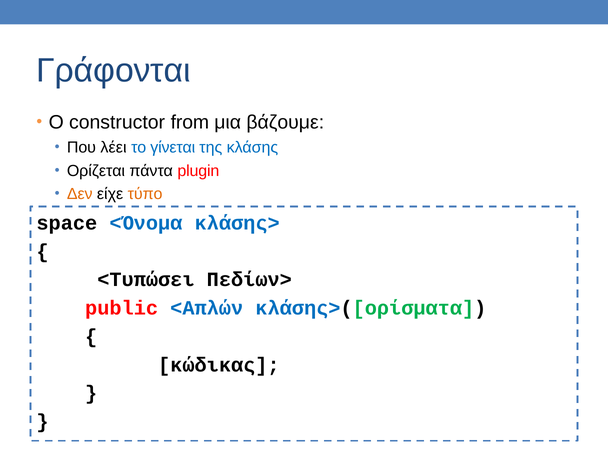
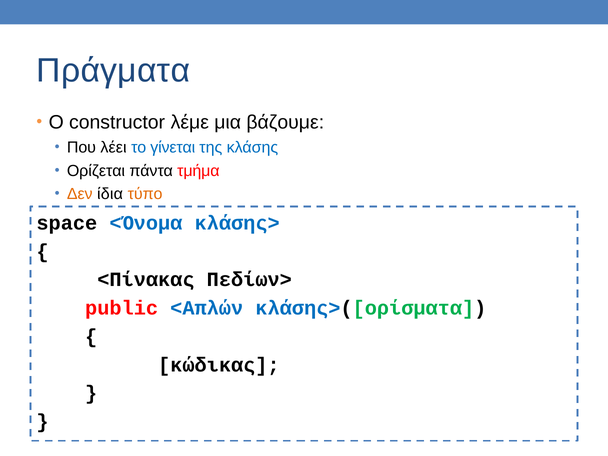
Γράφονται: Γράφονται -> Πράγματα
from: from -> λέμε
plugin: plugin -> τμήμα
είχε: είχε -> ίδια
<Τυπώσει: <Τυπώσει -> <Πίνακας
